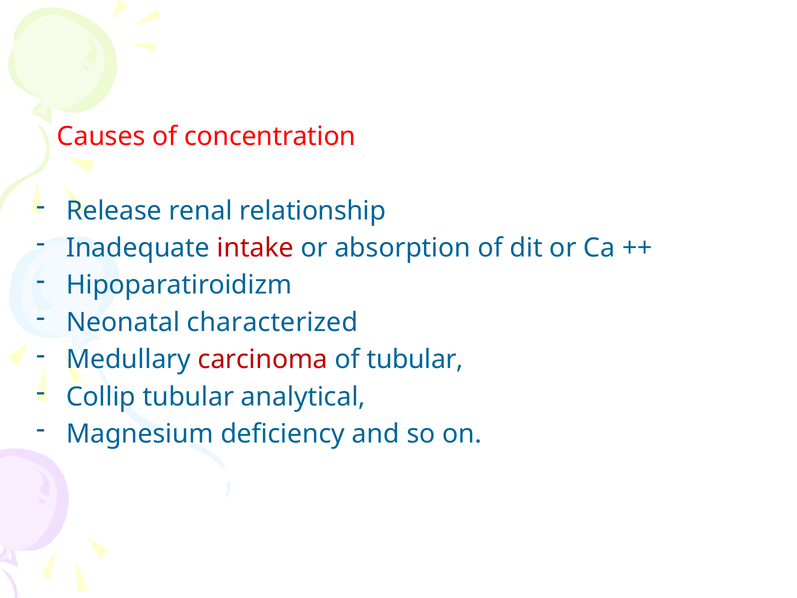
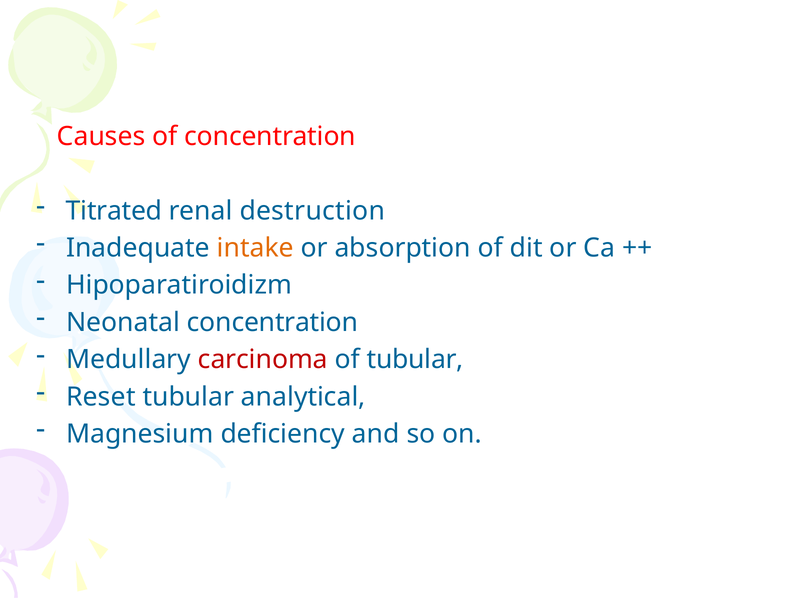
Release: Release -> Titrated
relationship: relationship -> destruction
intake colour: red -> orange
Neonatal characterized: characterized -> concentration
Collip: Collip -> Reset
